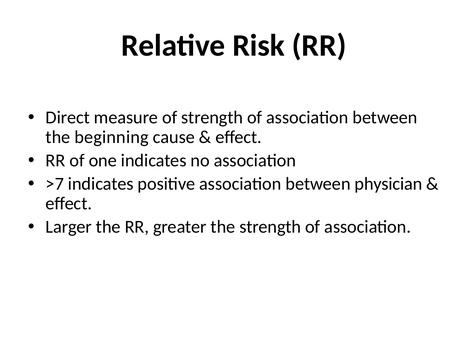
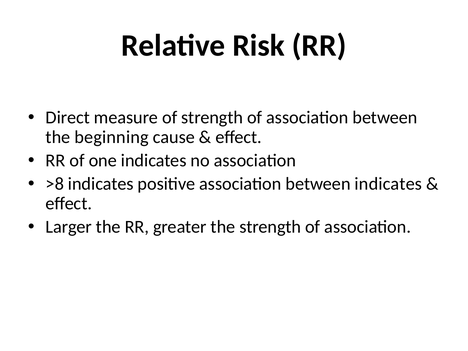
>7: >7 -> >8
between physician: physician -> indicates
